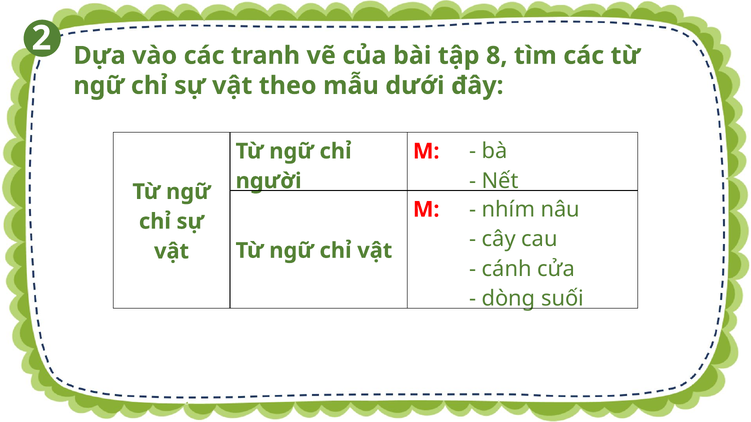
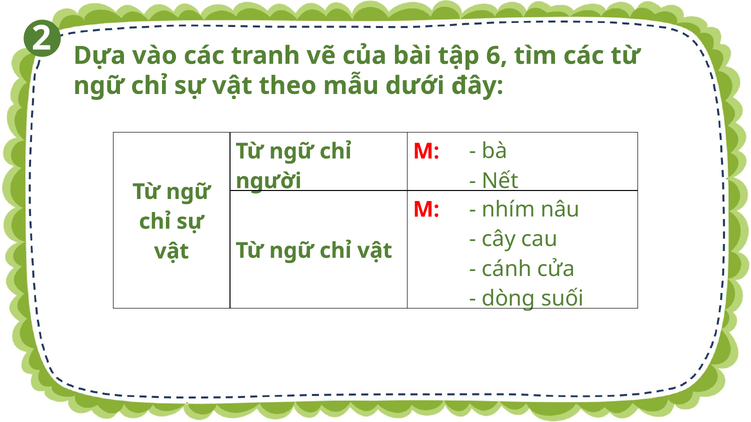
8: 8 -> 6
